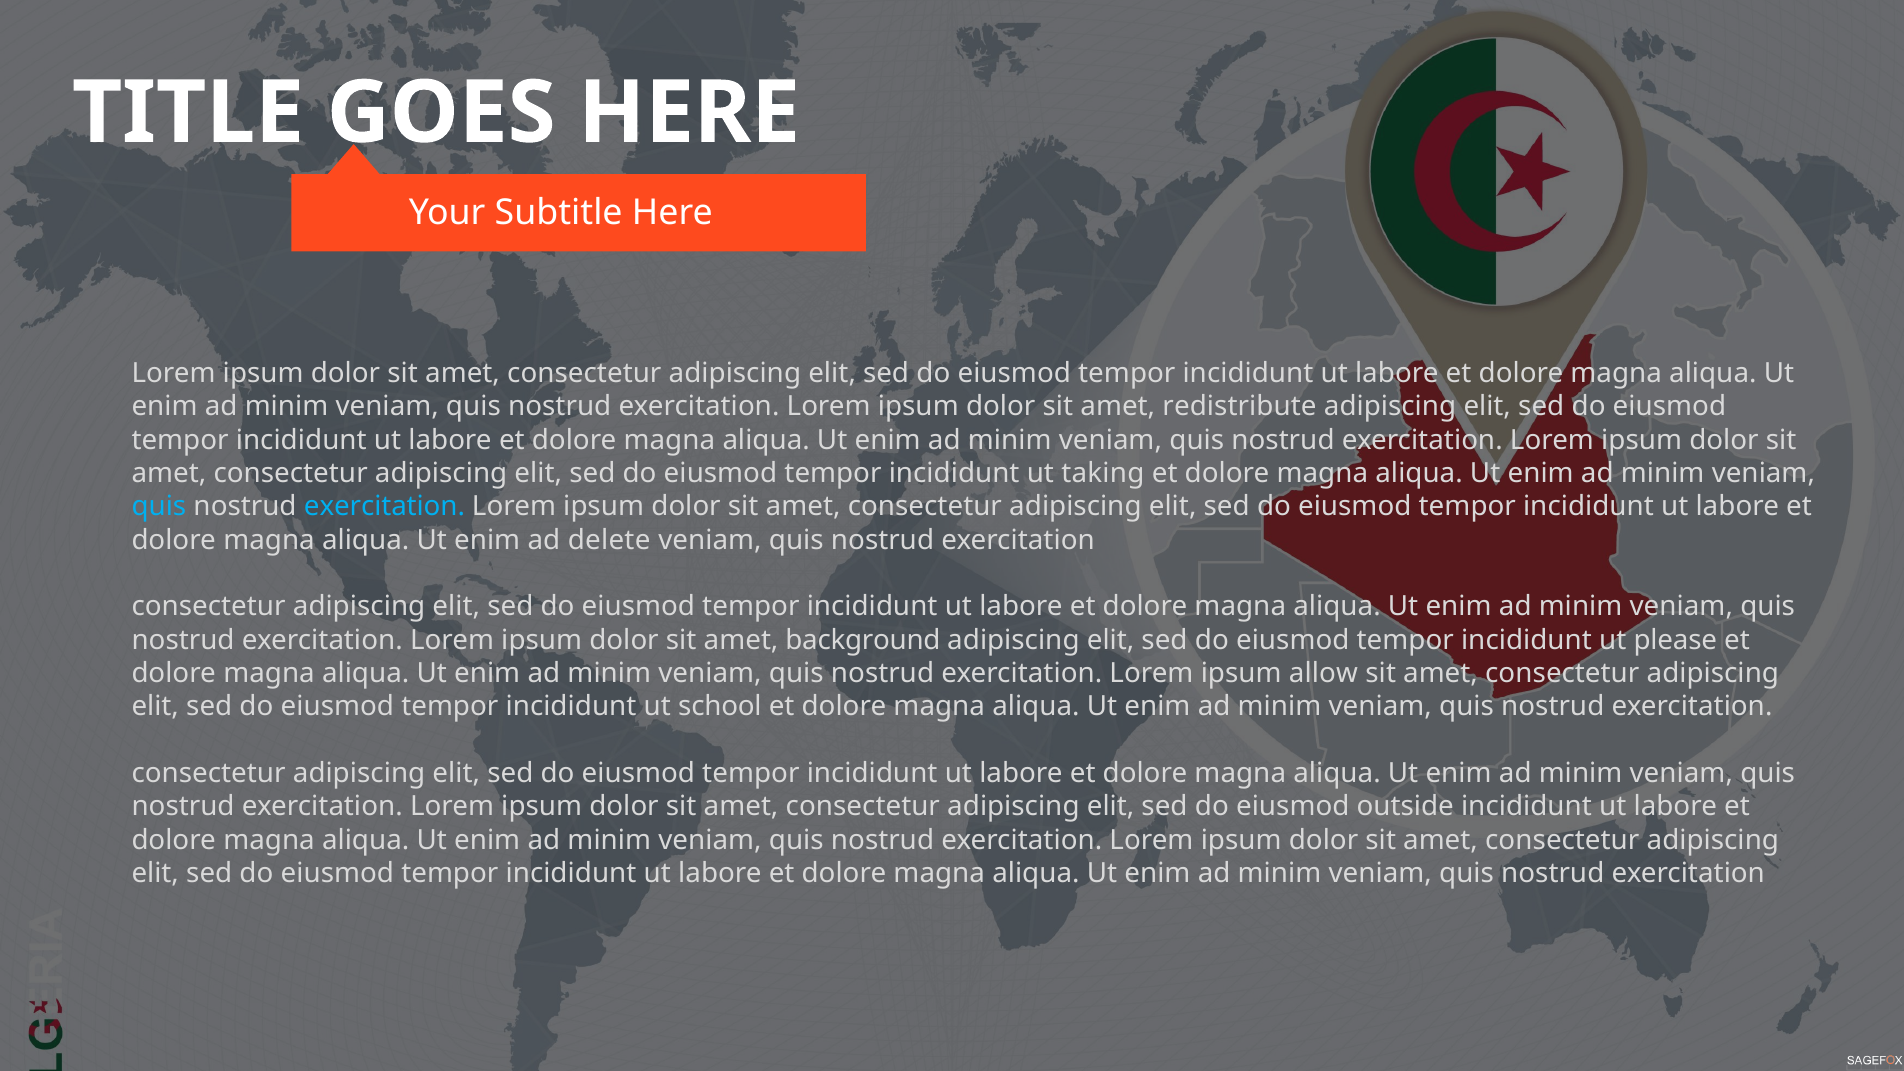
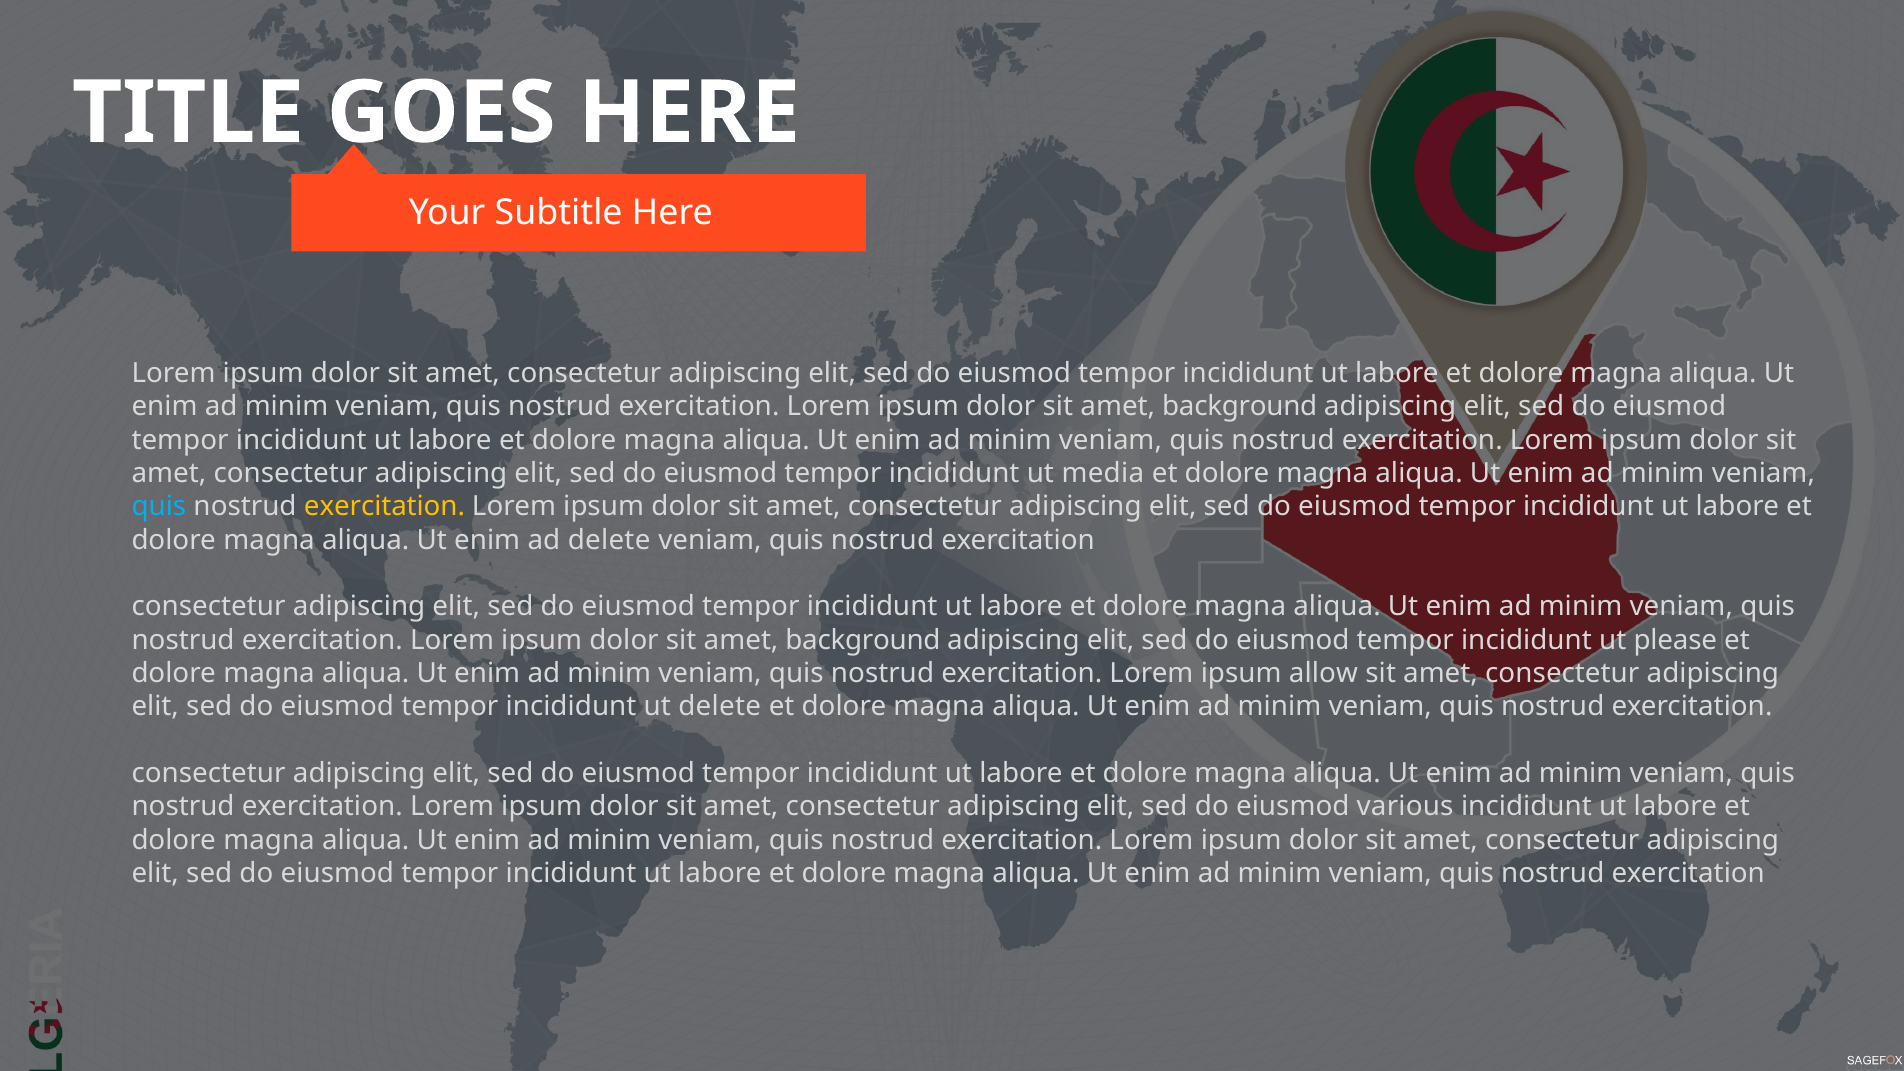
redistribute at (1240, 407): redistribute -> background
taking: taking -> media
exercitation at (384, 507) colour: light blue -> yellow
ut school: school -> delete
outside: outside -> various
